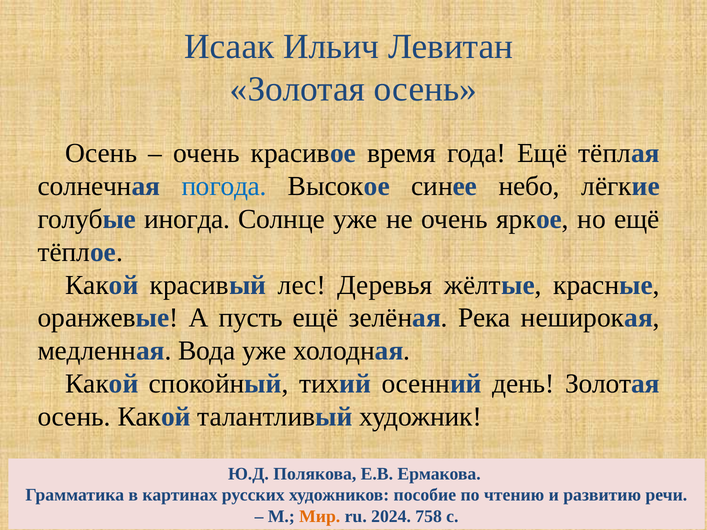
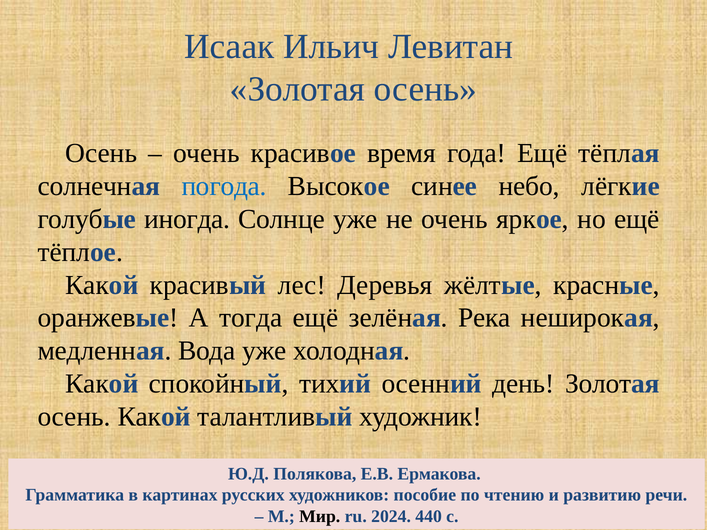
пусть: пусть -> тогда
Мир colour: orange -> black
758: 758 -> 440
